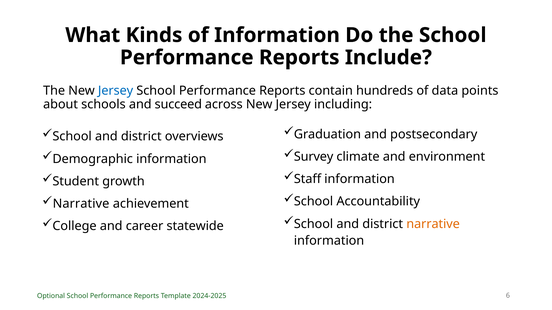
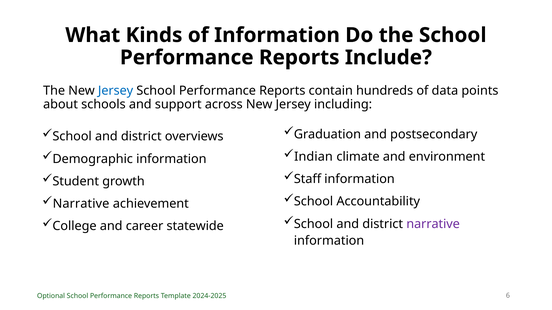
succeed: succeed -> support
Survey: Survey -> Indian
narrative at (433, 224) colour: orange -> purple
